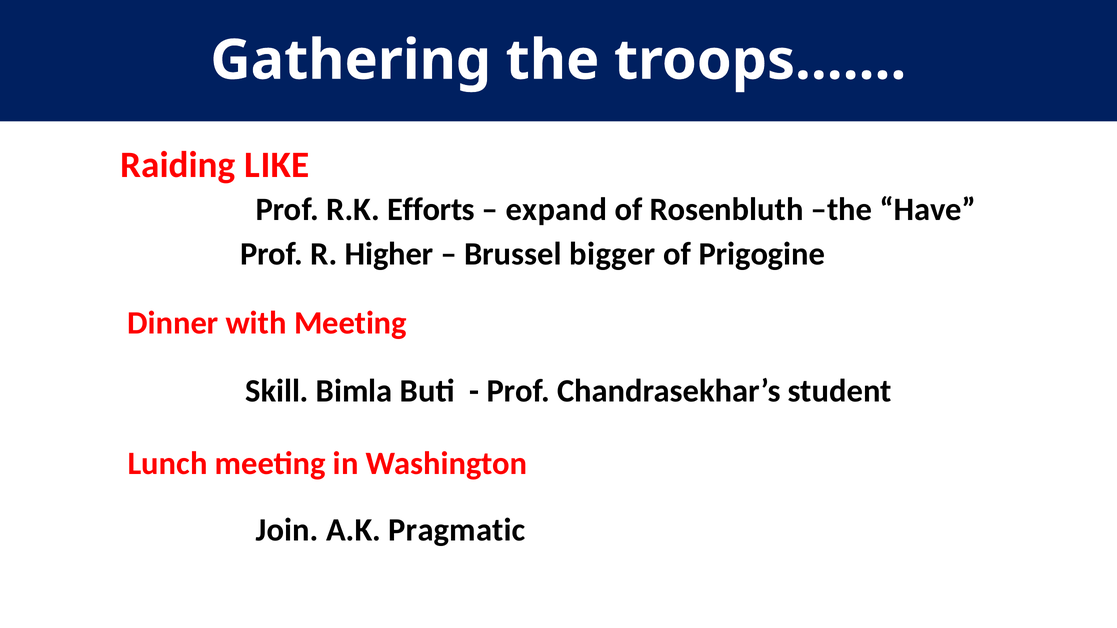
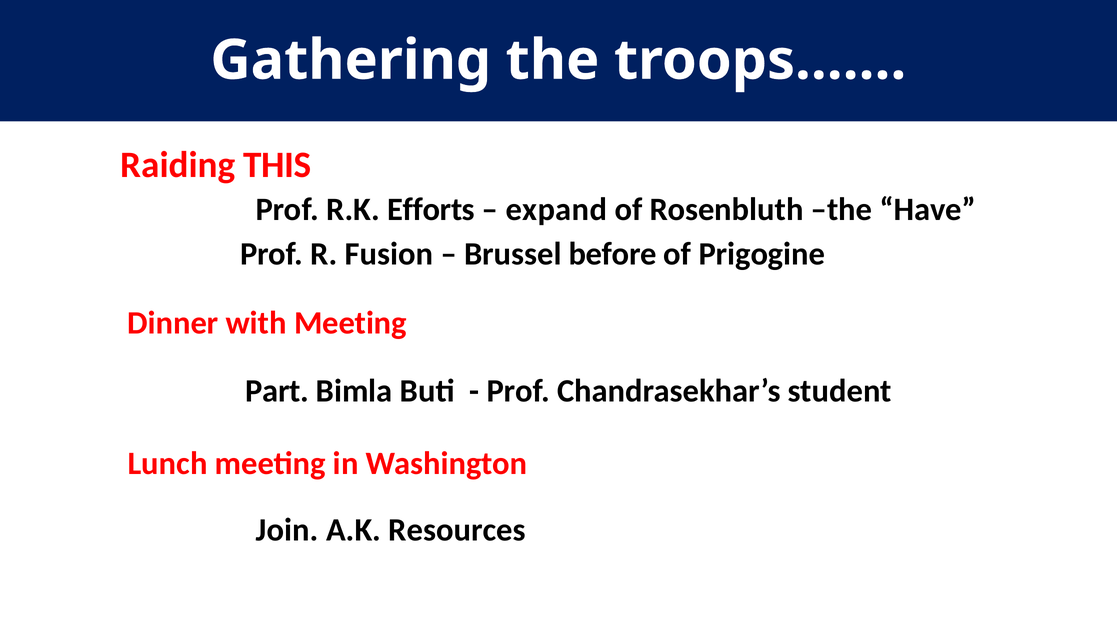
LIKE: LIKE -> THIS
Higher: Higher -> Fusion
bigger: bigger -> before
Skill: Skill -> Part
Pragmatic: Pragmatic -> Resources
